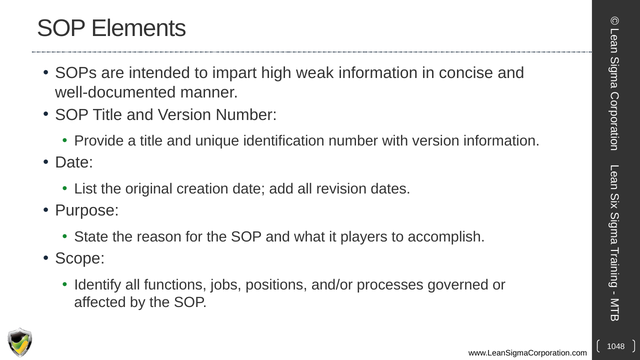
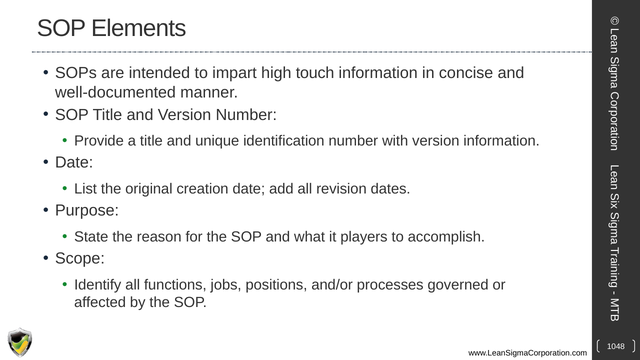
weak: weak -> touch
